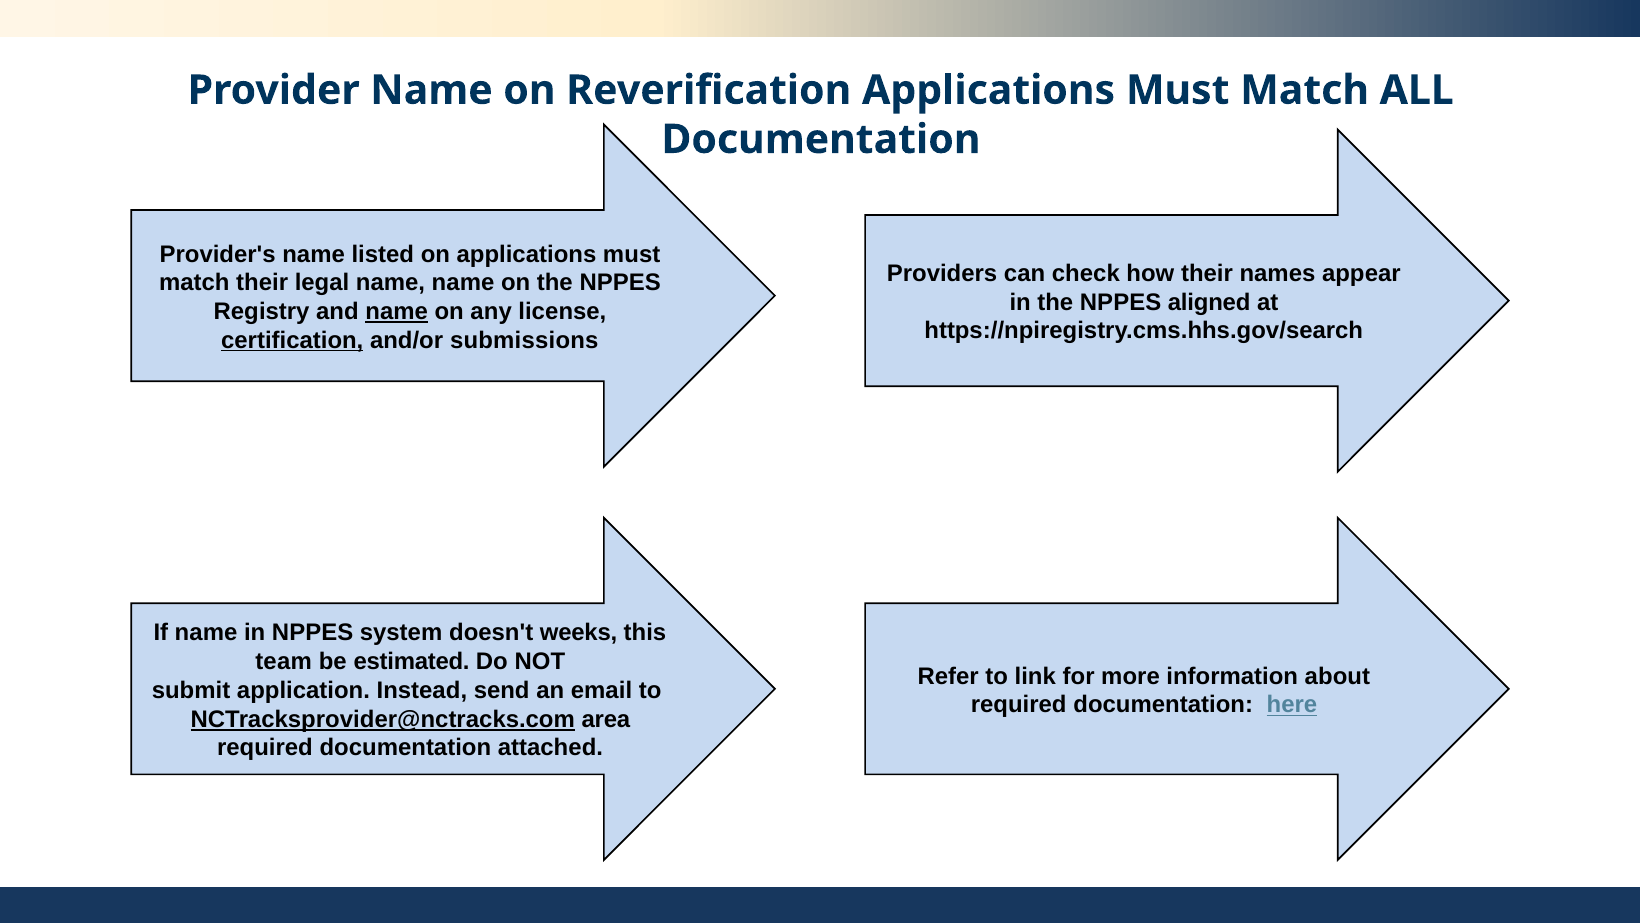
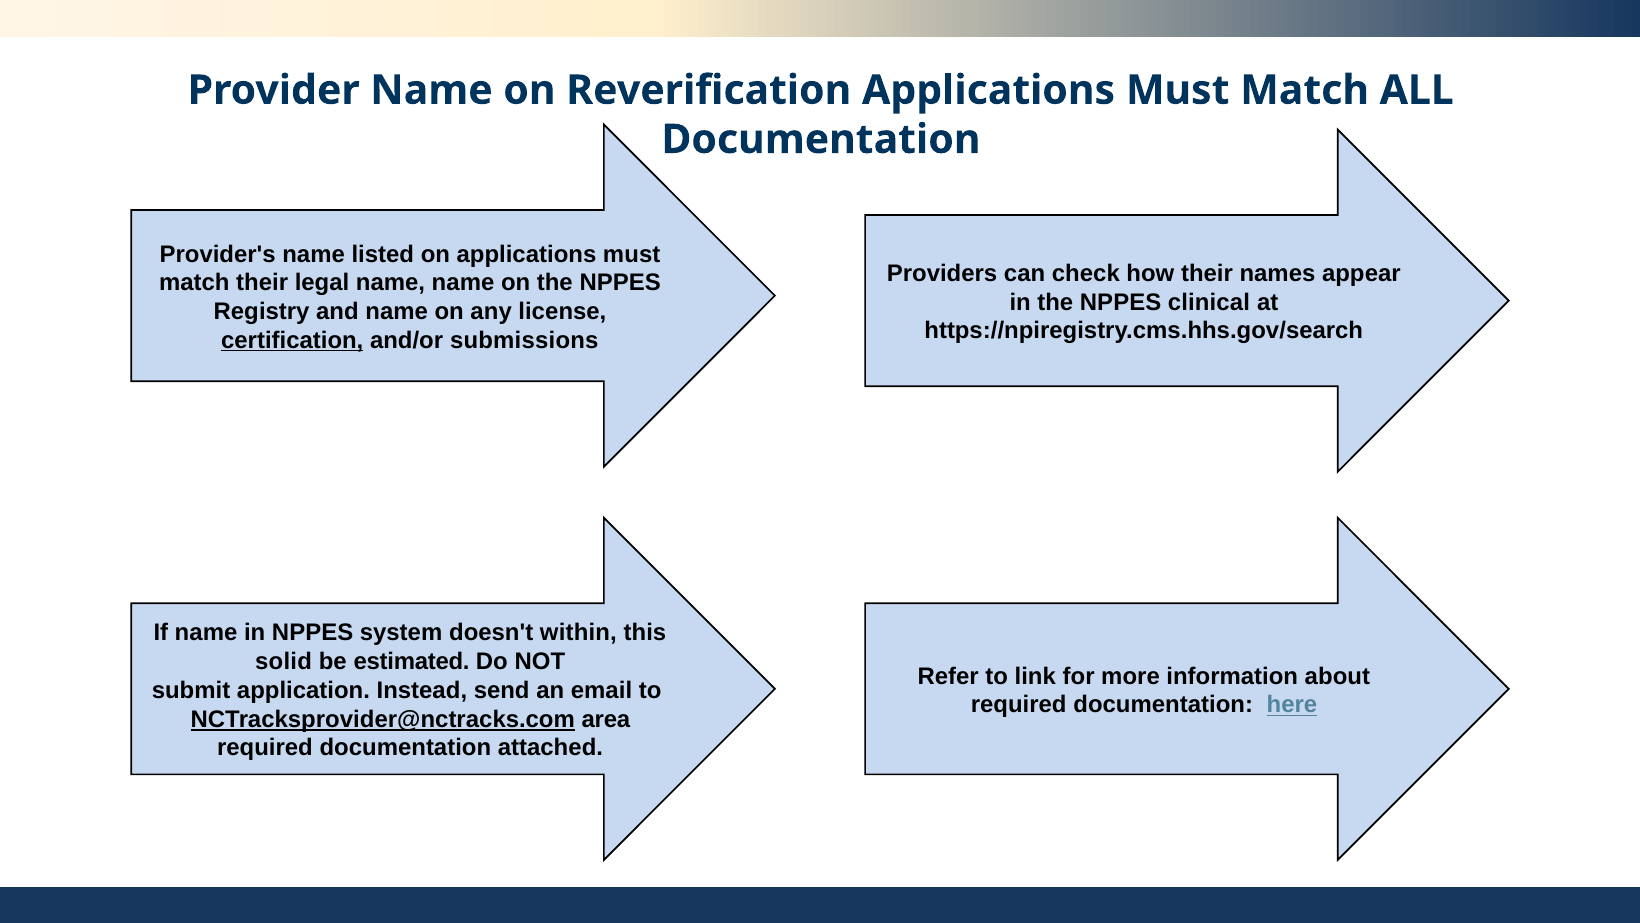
aligned: aligned -> clinical
name at (397, 312) underline: present -> none
weeks: weeks -> within
team: team -> solid
